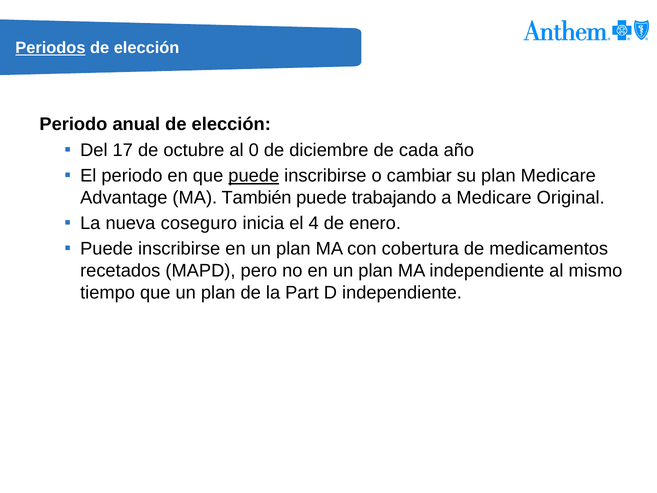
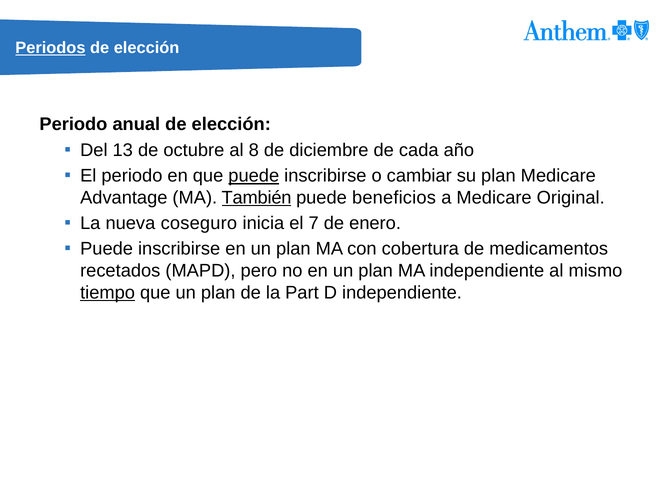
17: 17 -> 13
0: 0 -> 8
También underline: none -> present
trabajando: trabajando -> beneficios
4: 4 -> 7
tiempo underline: none -> present
